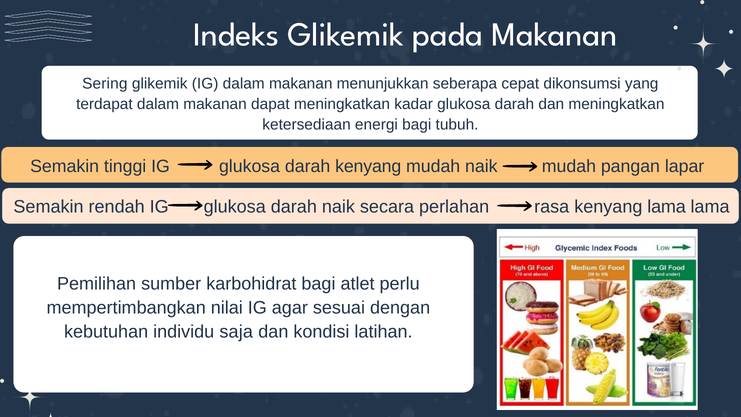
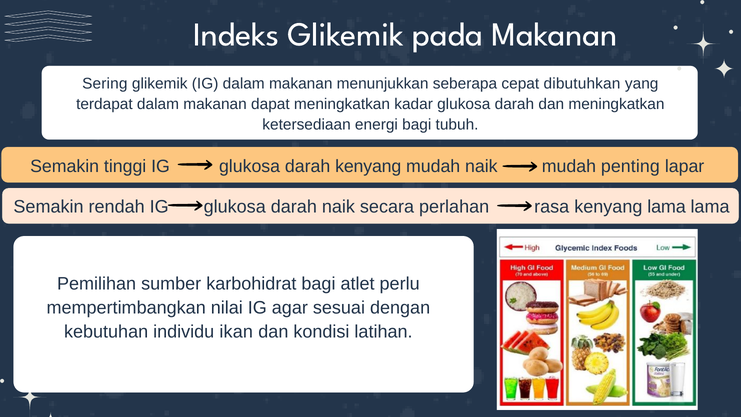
dikonsumsi: dikonsumsi -> dibutuhkan
pangan: pangan -> penting
saja: saja -> ikan
